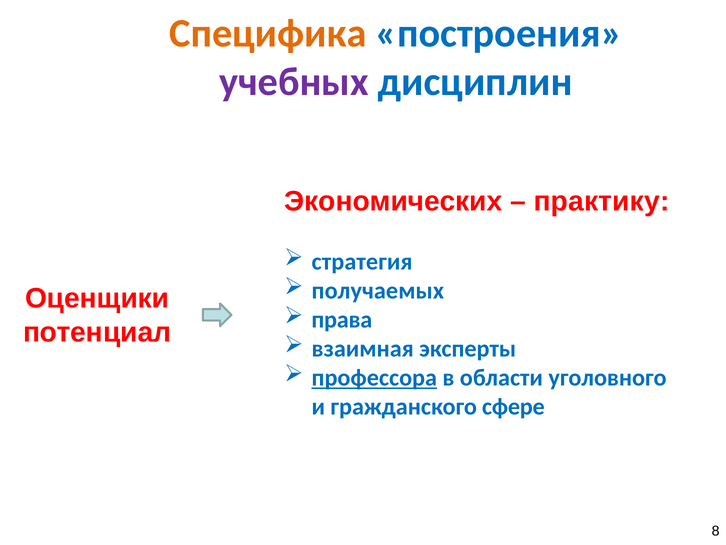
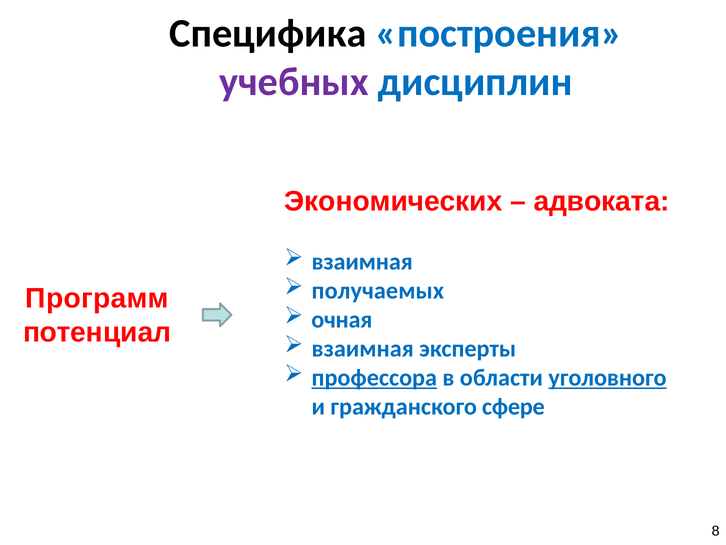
Специфика colour: orange -> black
практику: практику -> адвоката
стратегия at (362, 261): стратегия -> взаимная
Оценщики: Оценщики -> Программ
права: права -> очная
уголовного underline: none -> present
